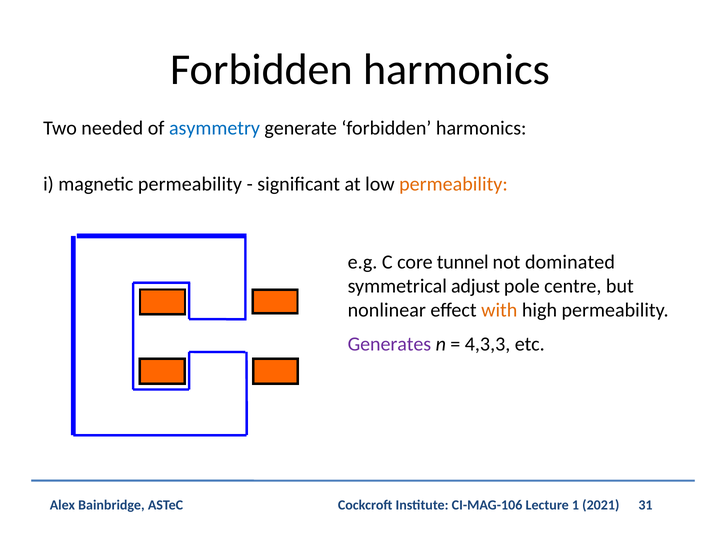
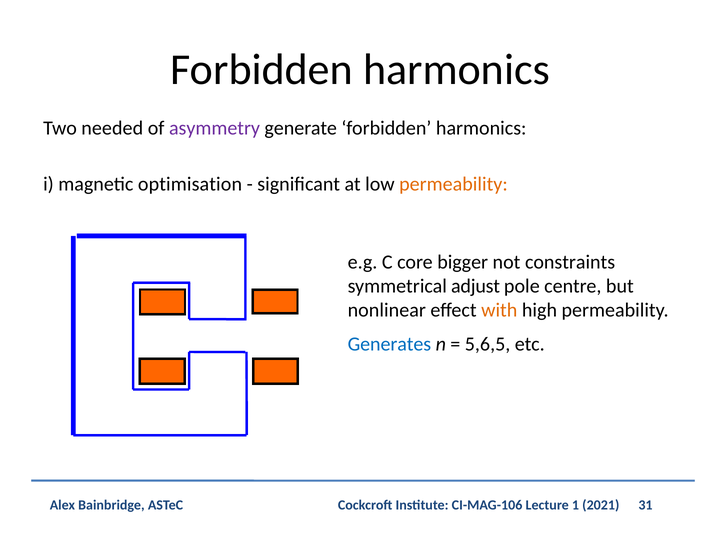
asymmetry colour: blue -> purple
magnetic permeability: permeability -> optimisation
tunnel: tunnel -> bigger
dominated: dominated -> constraints
Generates colour: purple -> blue
4,3,3: 4,3,3 -> 5,6,5
